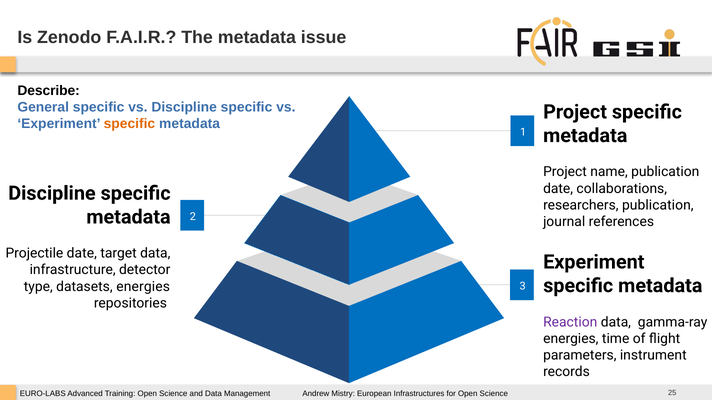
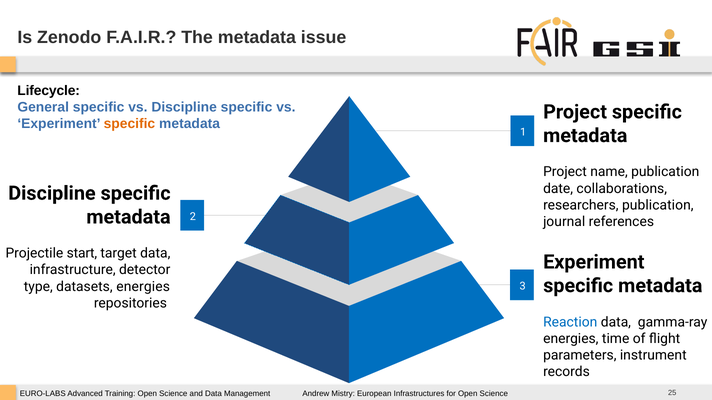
Describe: Describe -> Lifecycle
Projectile date: date -> start
Reaction colour: purple -> blue
